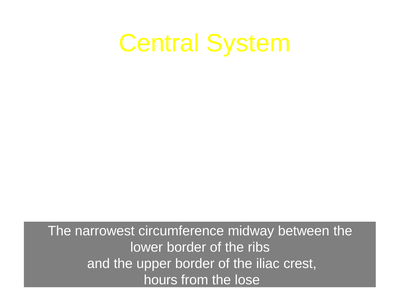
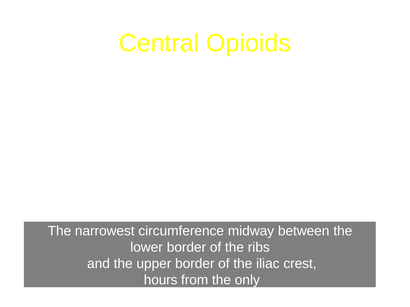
System: System -> Opioids
lose: lose -> only
